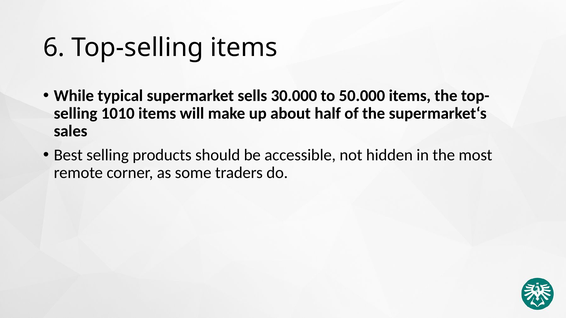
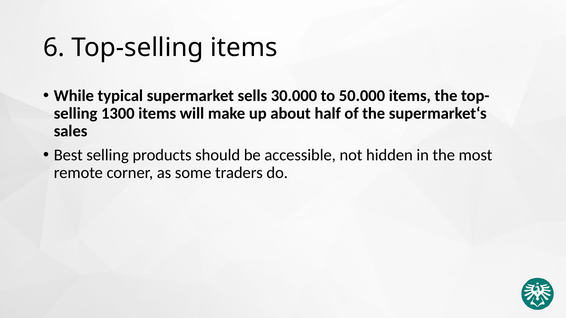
1010: 1010 -> 1300
